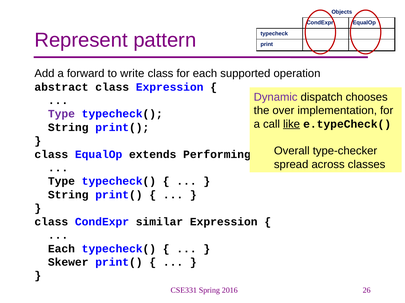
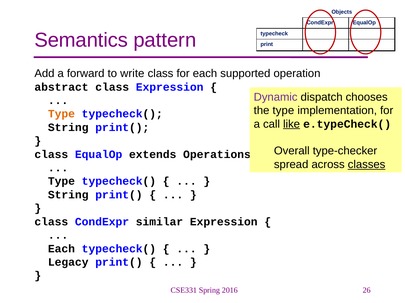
Represent: Represent -> Semantics
the over: over -> type
Type at (61, 114) colour: purple -> orange
Performing: Performing -> Operations
classes underline: none -> present
Skewer: Skewer -> Legacy
